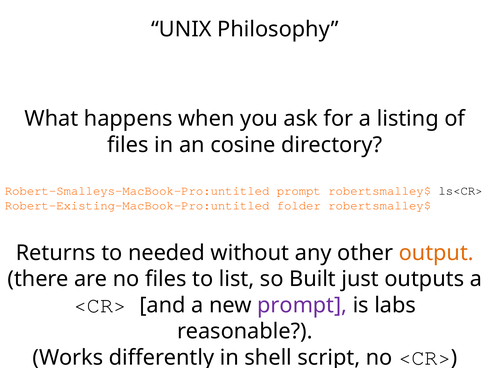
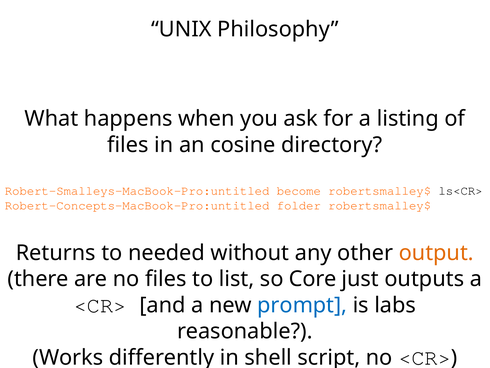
Robert-Smalleys-MacBook-Pro:untitled prompt: prompt -> become
Robert-Existing-MacBook-Pro:untitled: Robert-Existing-MacBook-Pro:untitled -> Robert-Concepts-MacBook-Pro:untitled
Built: Built -> Core
prompt at (302, 305) colour: purple -> blue
